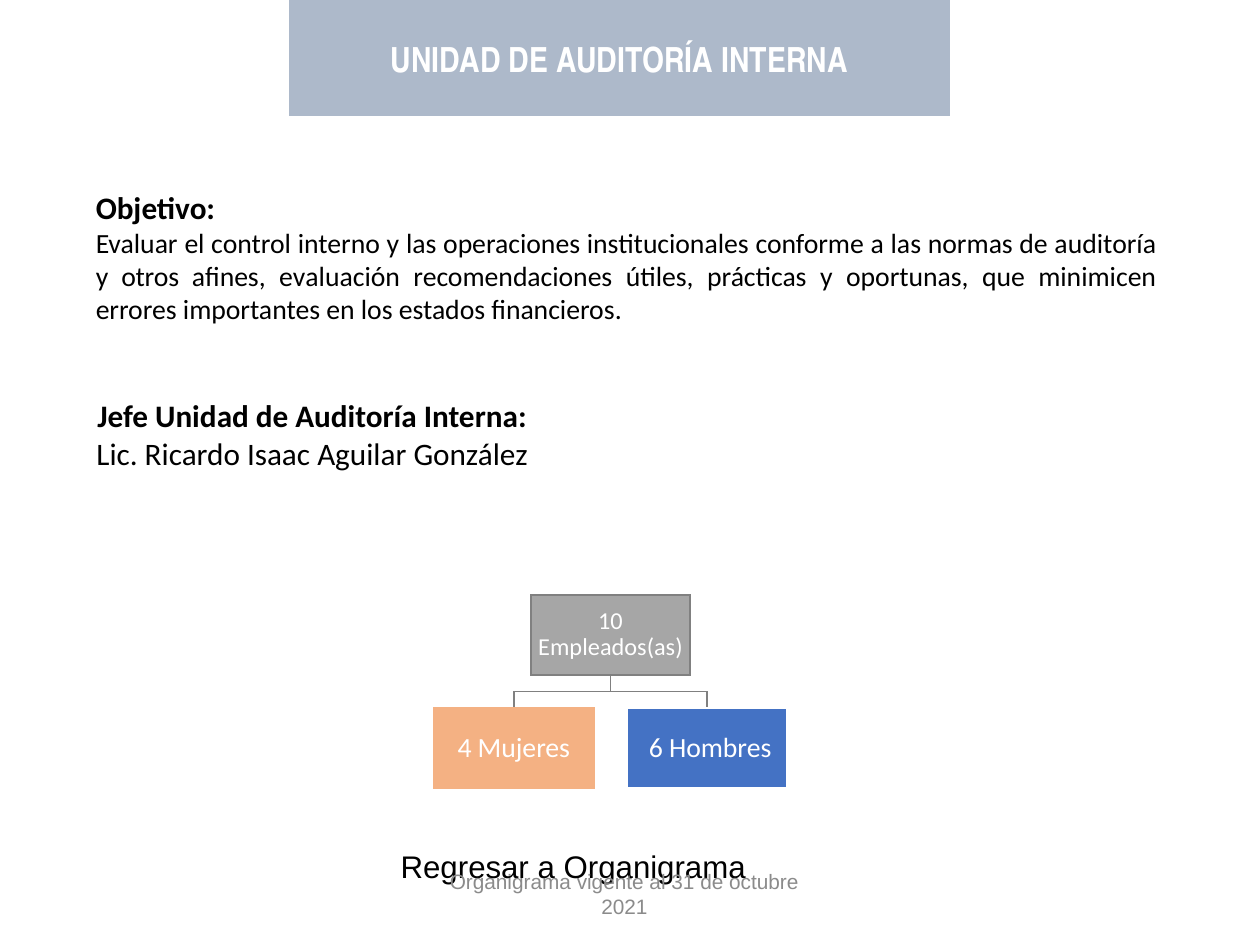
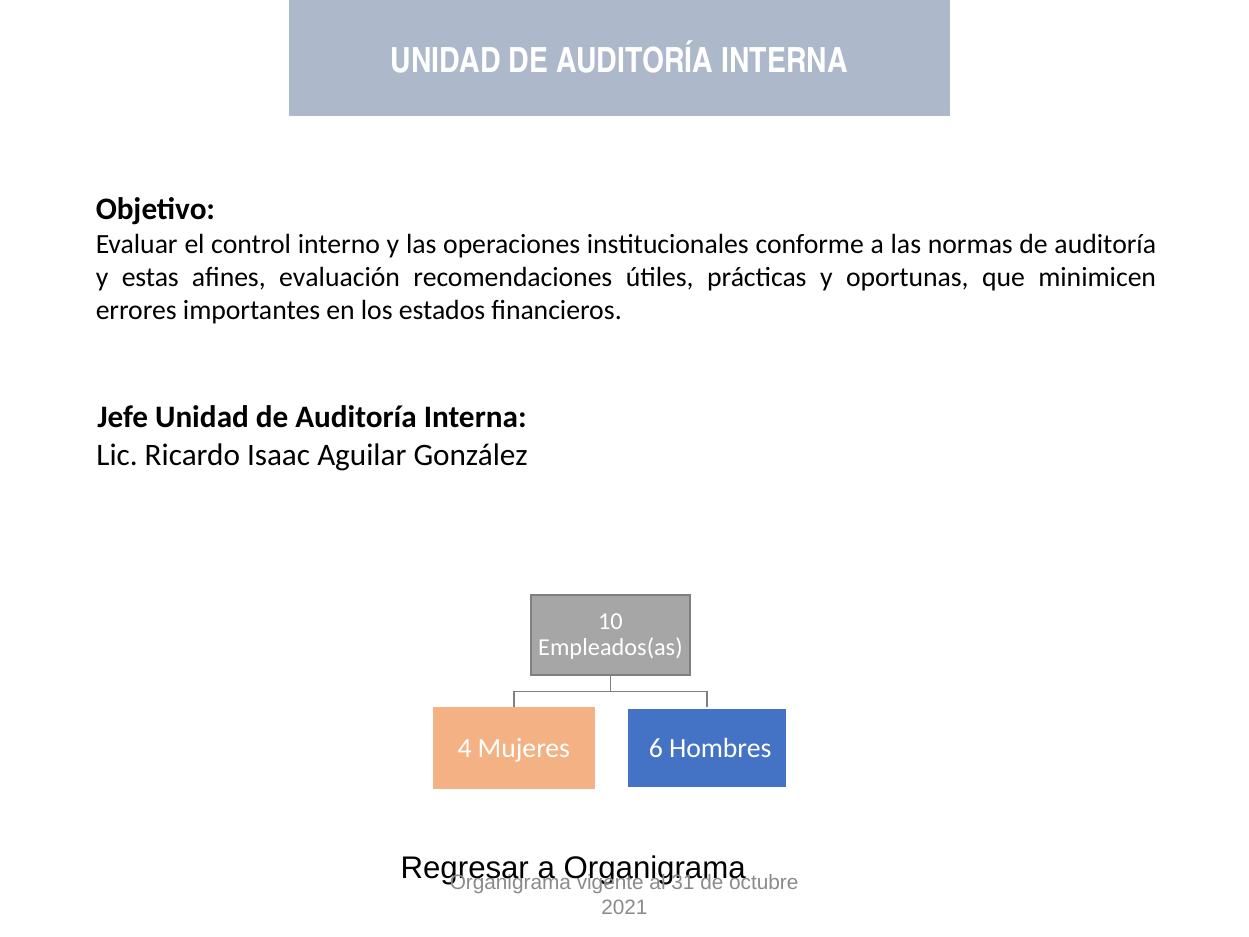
otros: otros -> estas
